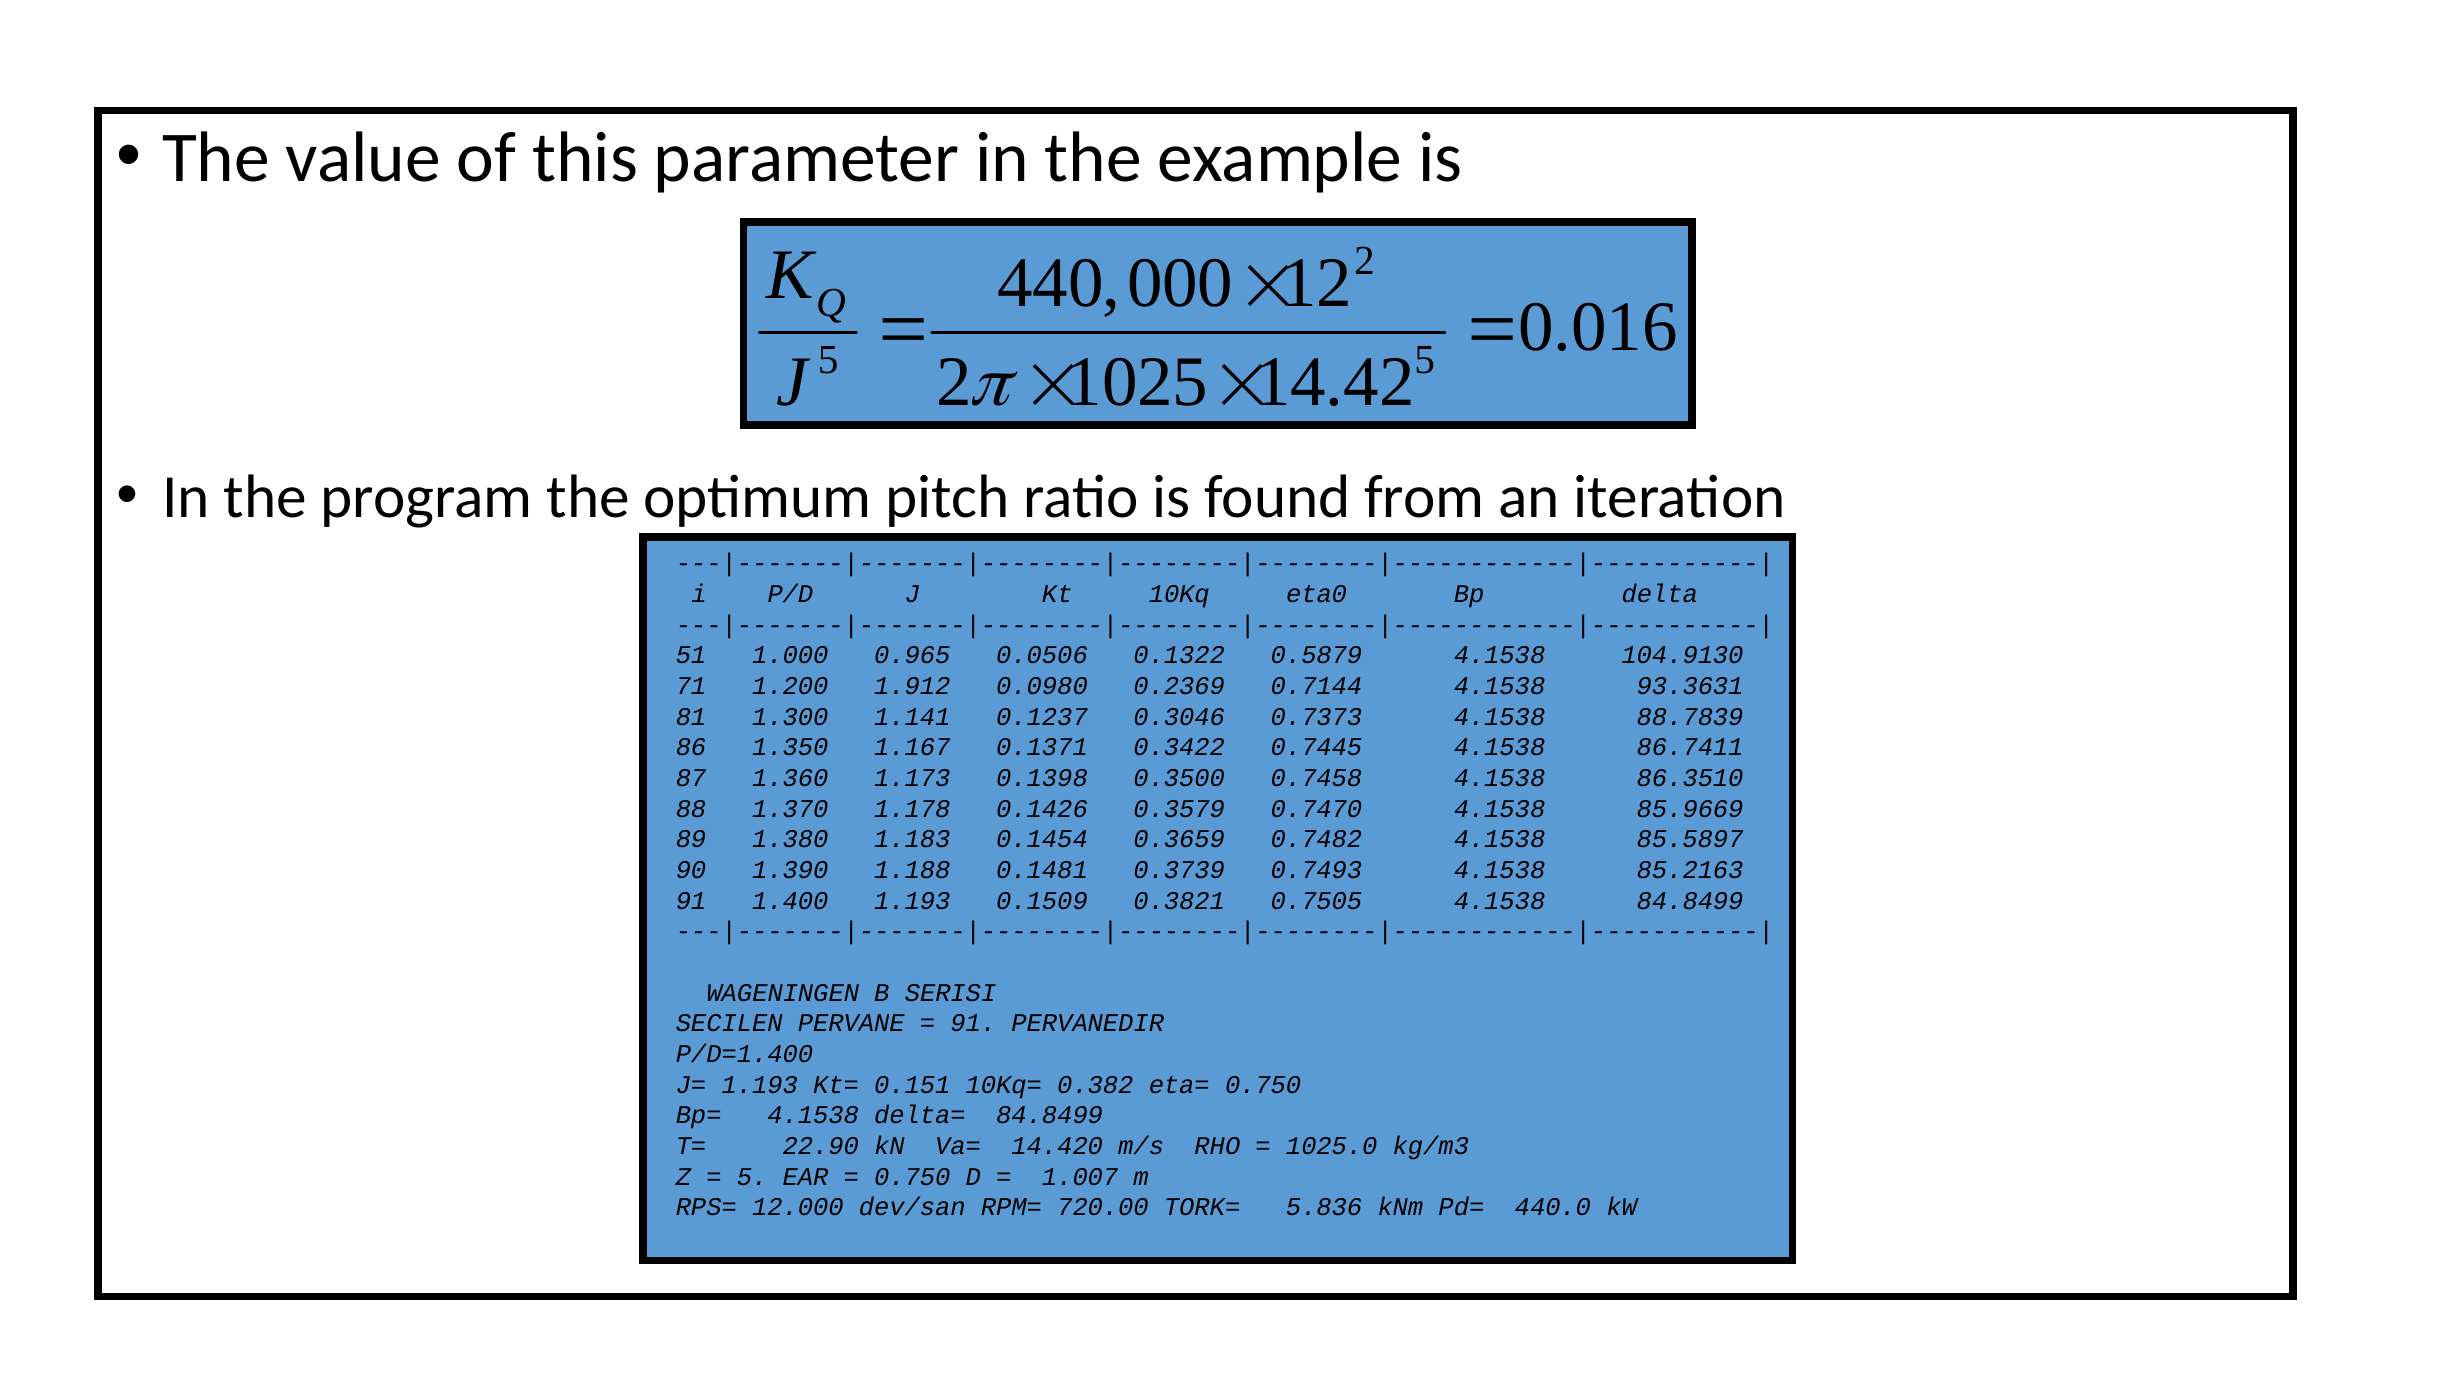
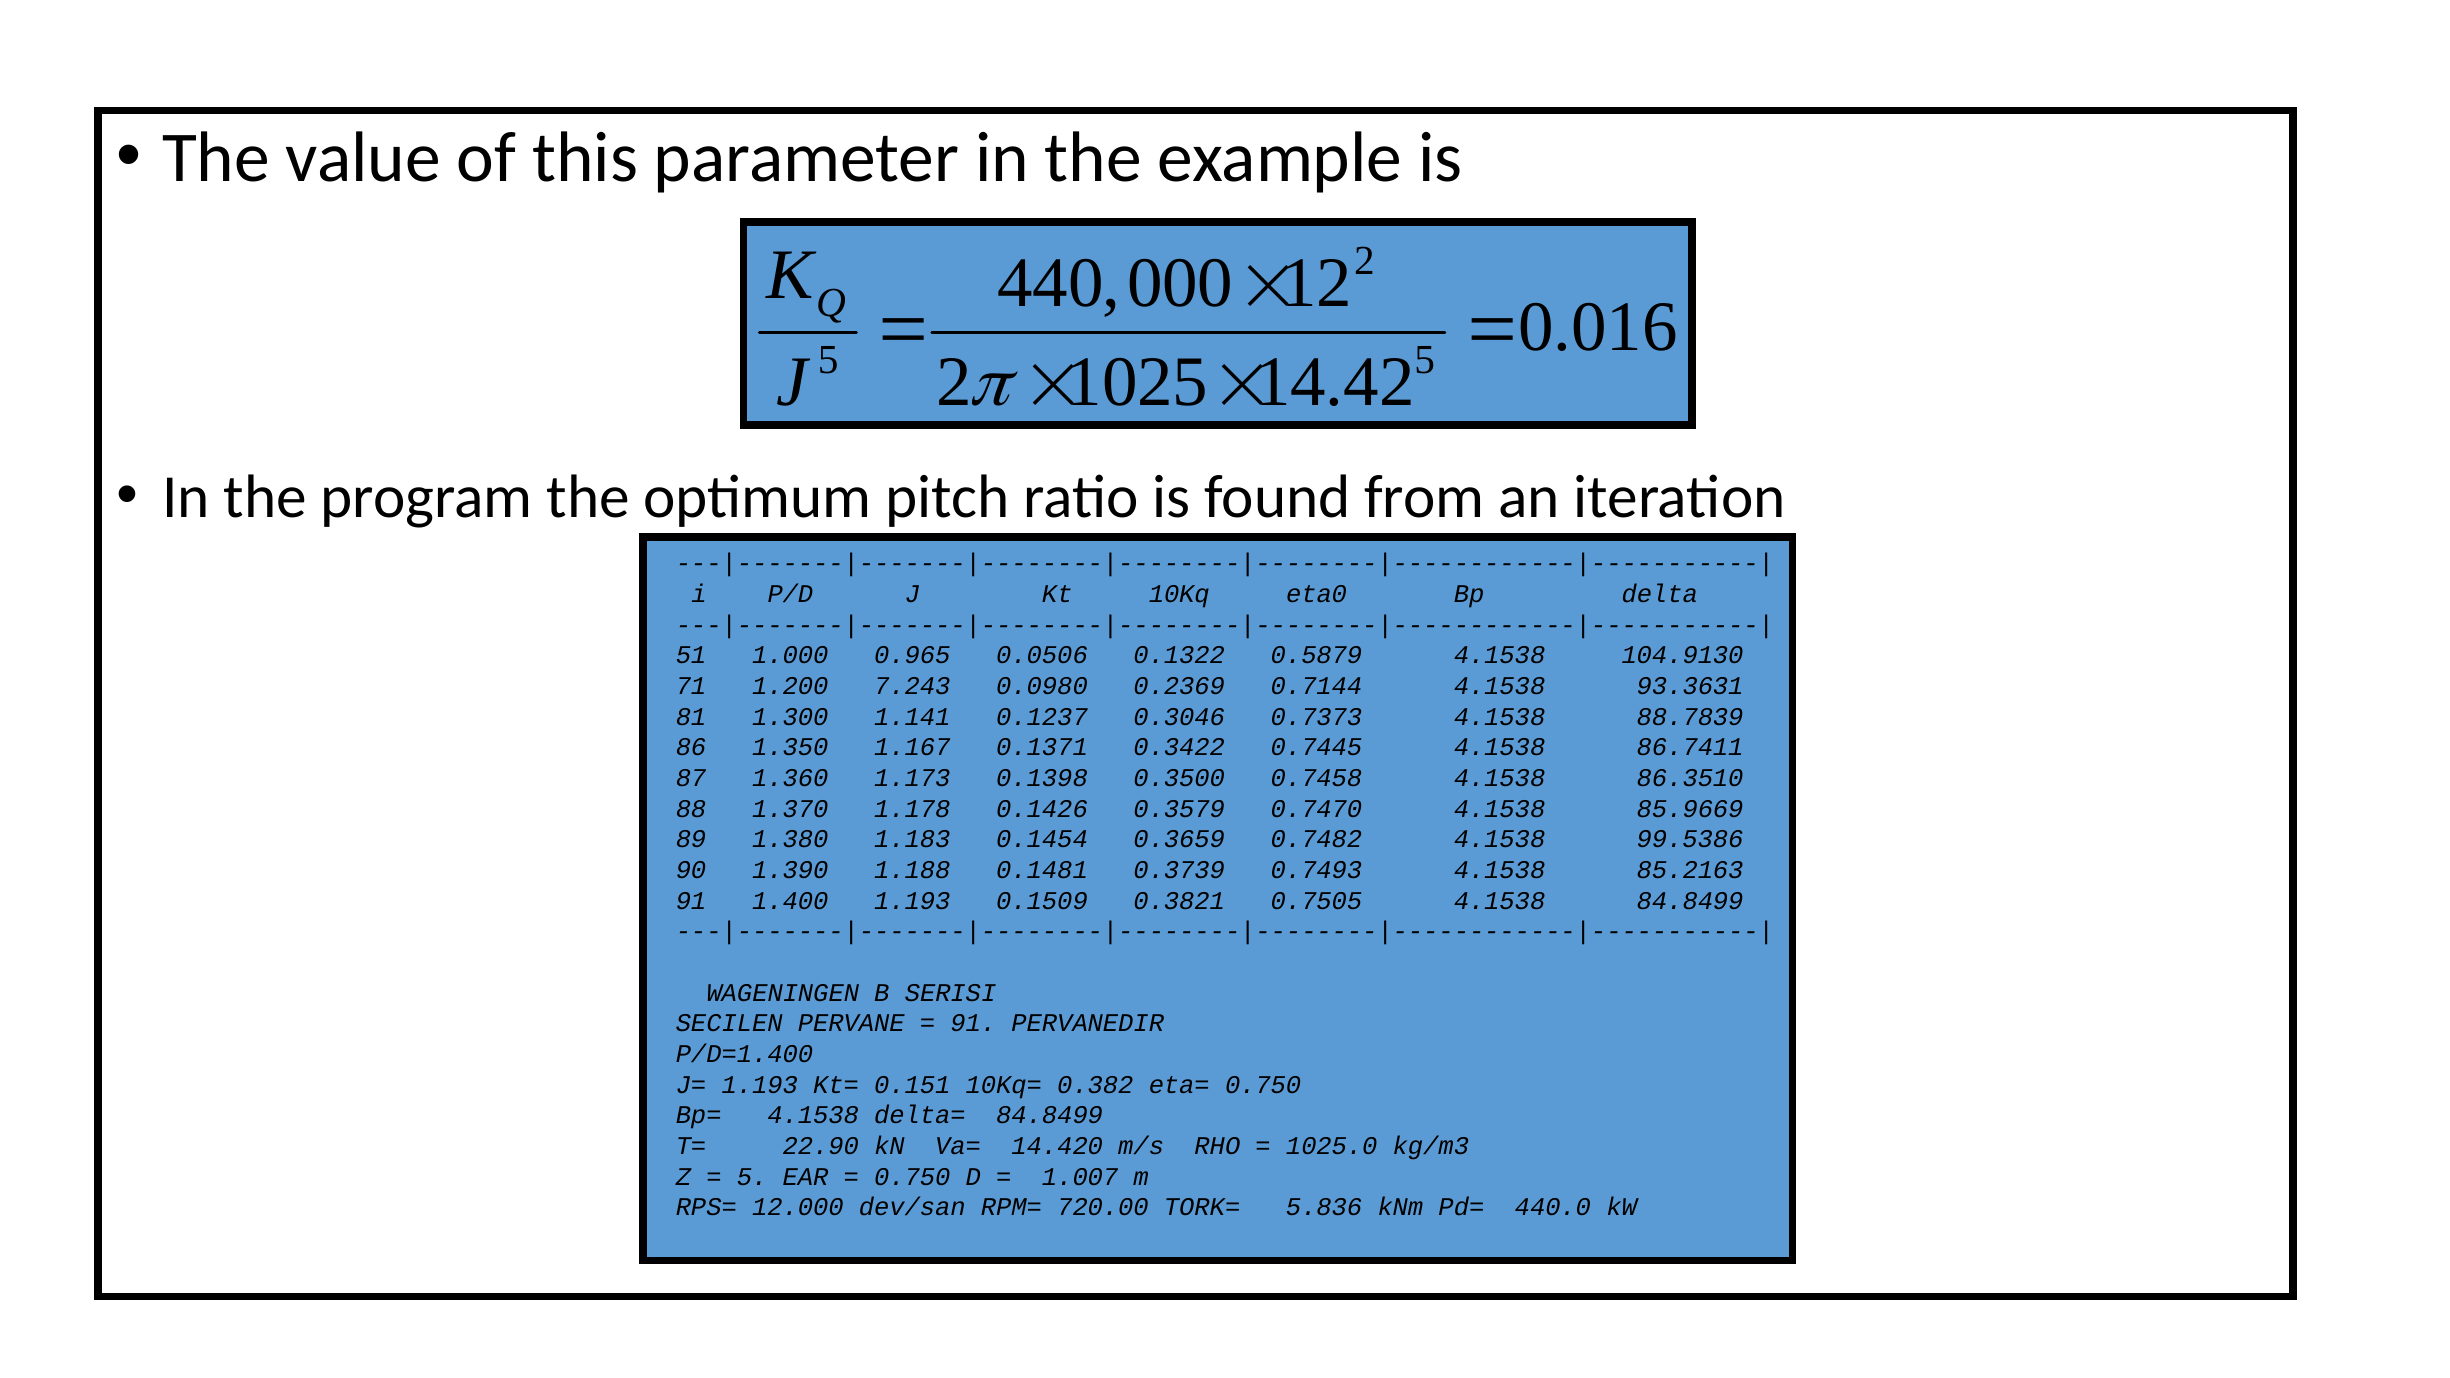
1.912: 1.912 -> 7.243
85.5897: 85.5897 -> 99.5386
